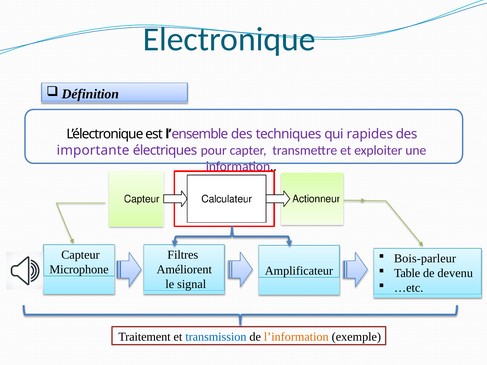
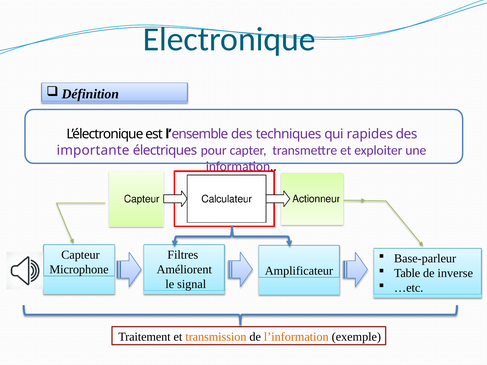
Bois-parleur: Bois-parleur -> Base-parleur
devenu: devenu -> inverse
transmission colour: blue -> orange
